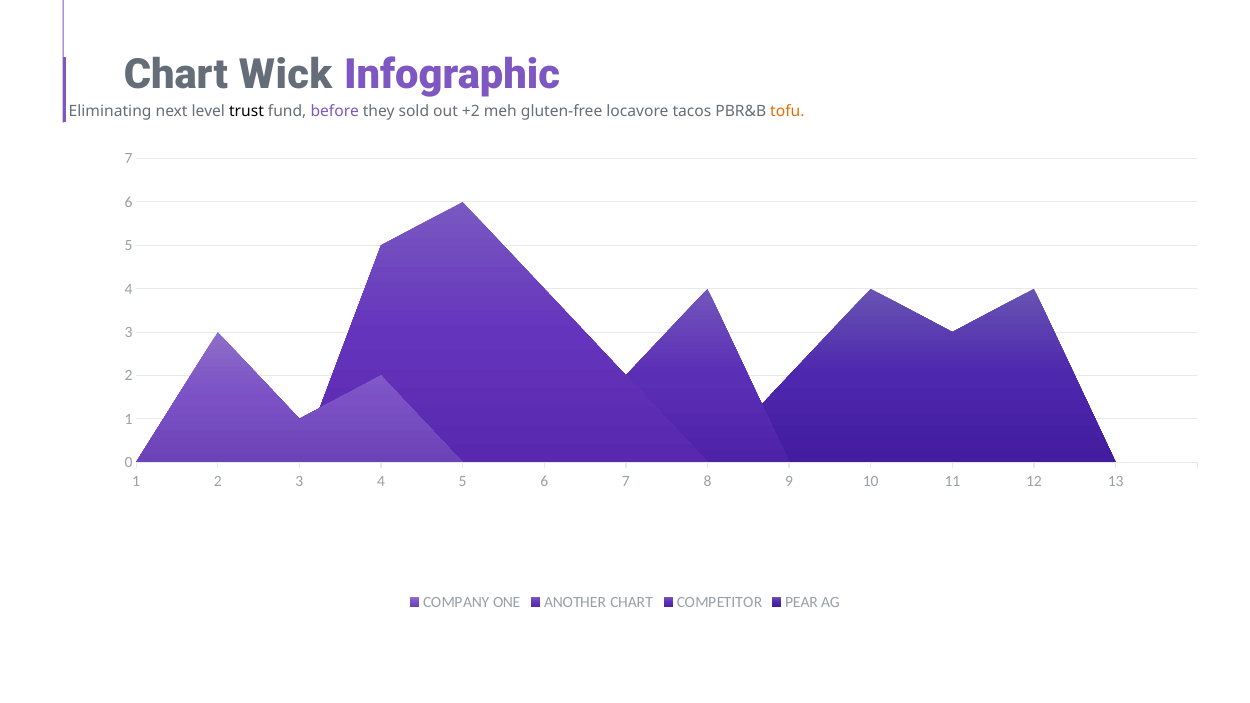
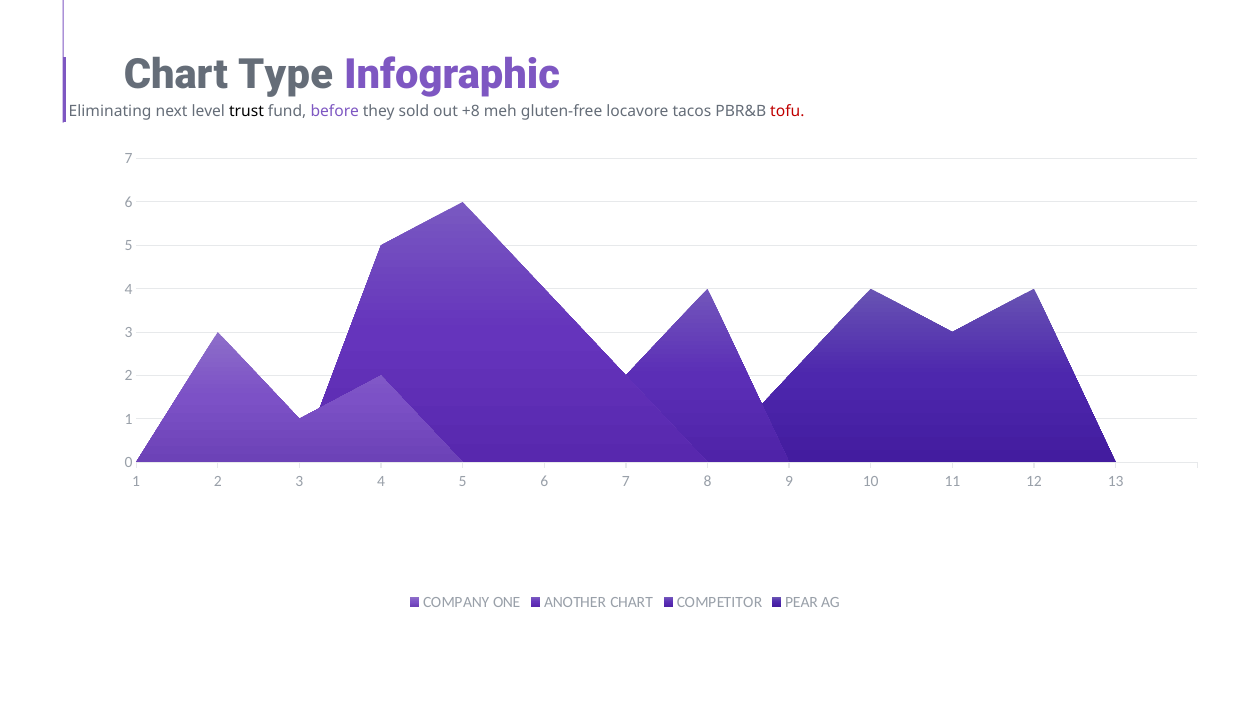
Wick: Wick -> Type
+2: +2 -> +8
tofu colour: orange -> red
